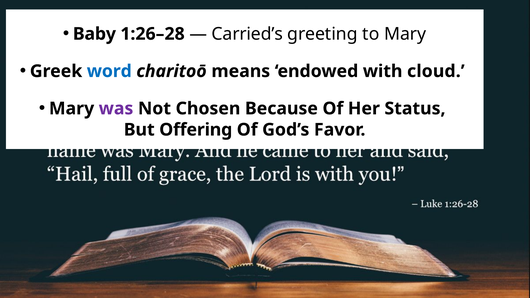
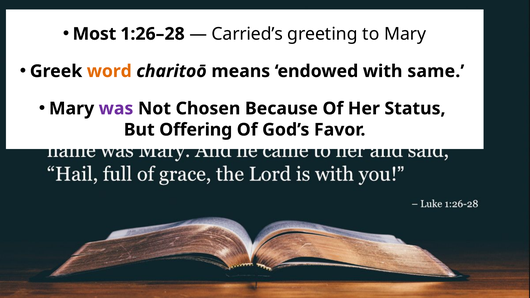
Baby: Baby -> Most
word colour: blue -> orange
cloud: cloud -> same
